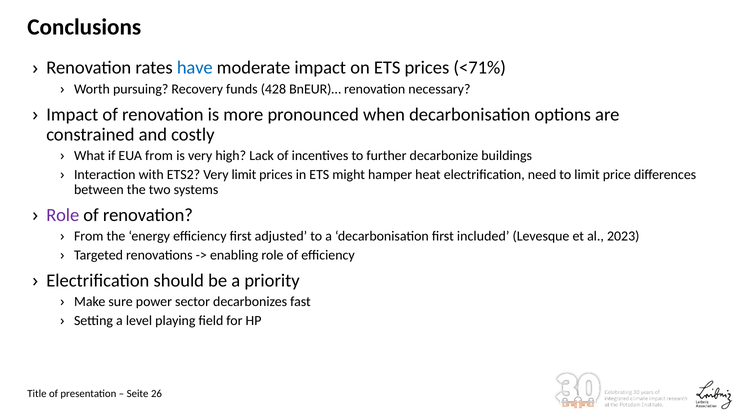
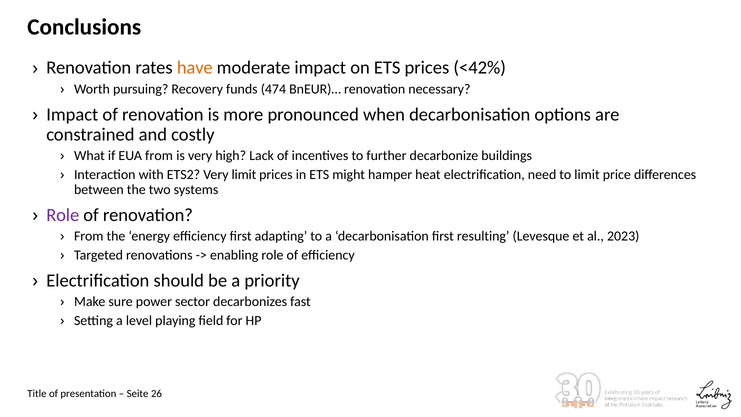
have colour: blue -> orange
<71%: <71% -> <42%
428: 428 -> 474
adjusted: adjusted -> adapting
included: included -> resulting
